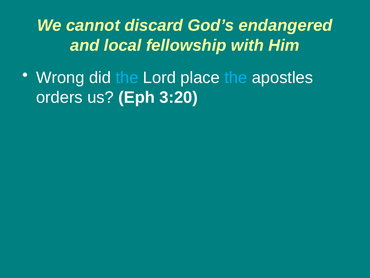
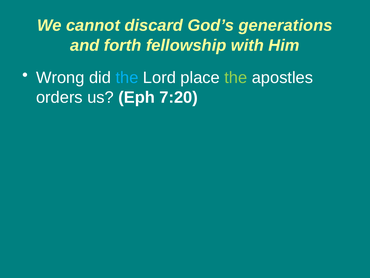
endangered: endangered -> generations
local: local -> forth
the at (236, 78) colour: light blue -> light green
3:20: 3:20 -> 7:20
